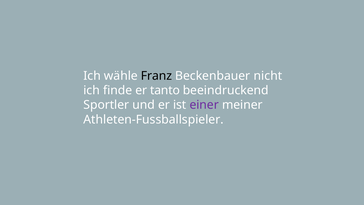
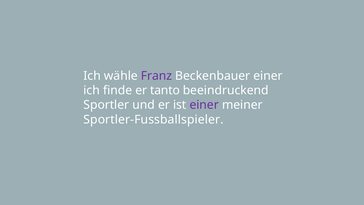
Franz colour: black -> purple
Beckenbauer nicht: nicht -> einer
Athleten-Fussballspieler: Athleten-Fussballspieler -> Sportler-Fussballspieler
